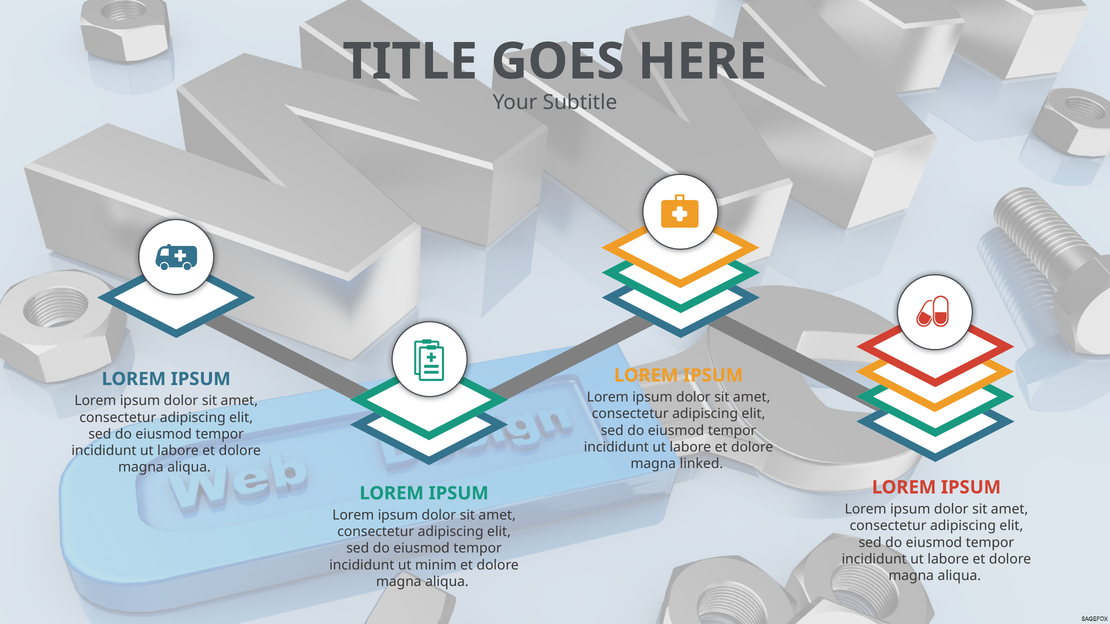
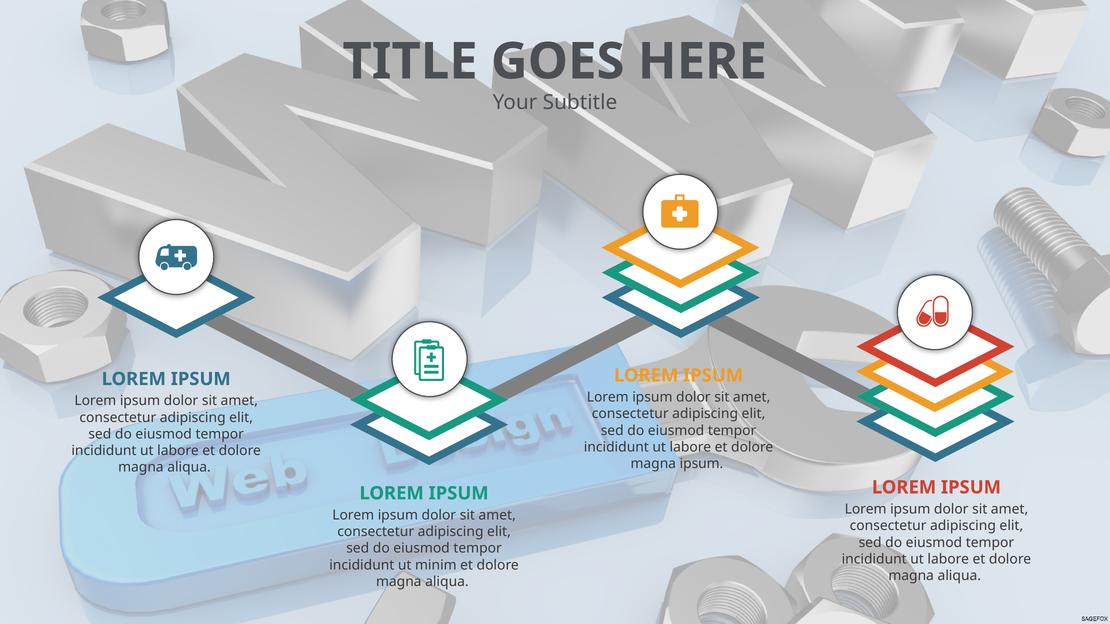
magna linked: linked -> ipsum
